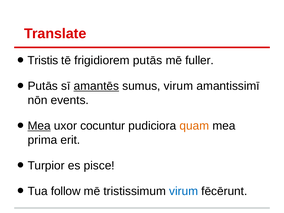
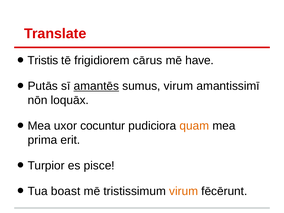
frigidiorem putās: putās -> cārus
fuller: fuller -> have
events: events -> loquāx
Mea at (39, 126) underline: present -> none
follow: follow -> boast
virum at (184, 191) colour: blue -> orange
